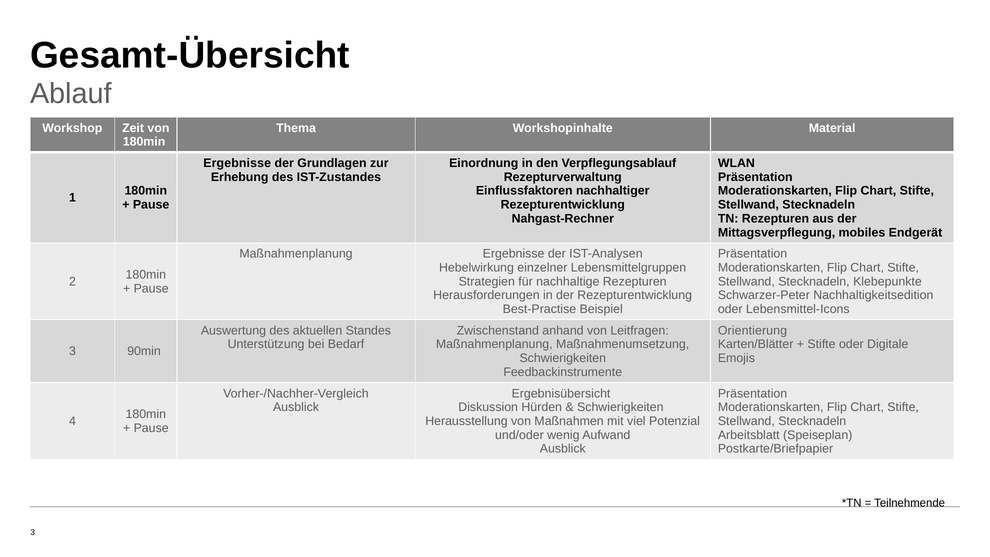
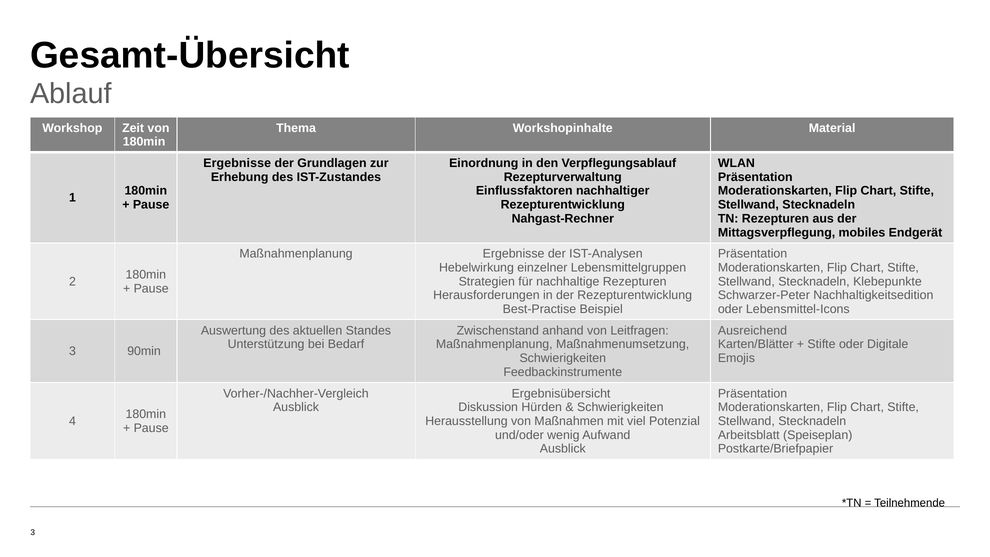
Orientierung: Orientierung -> Ausreichend
